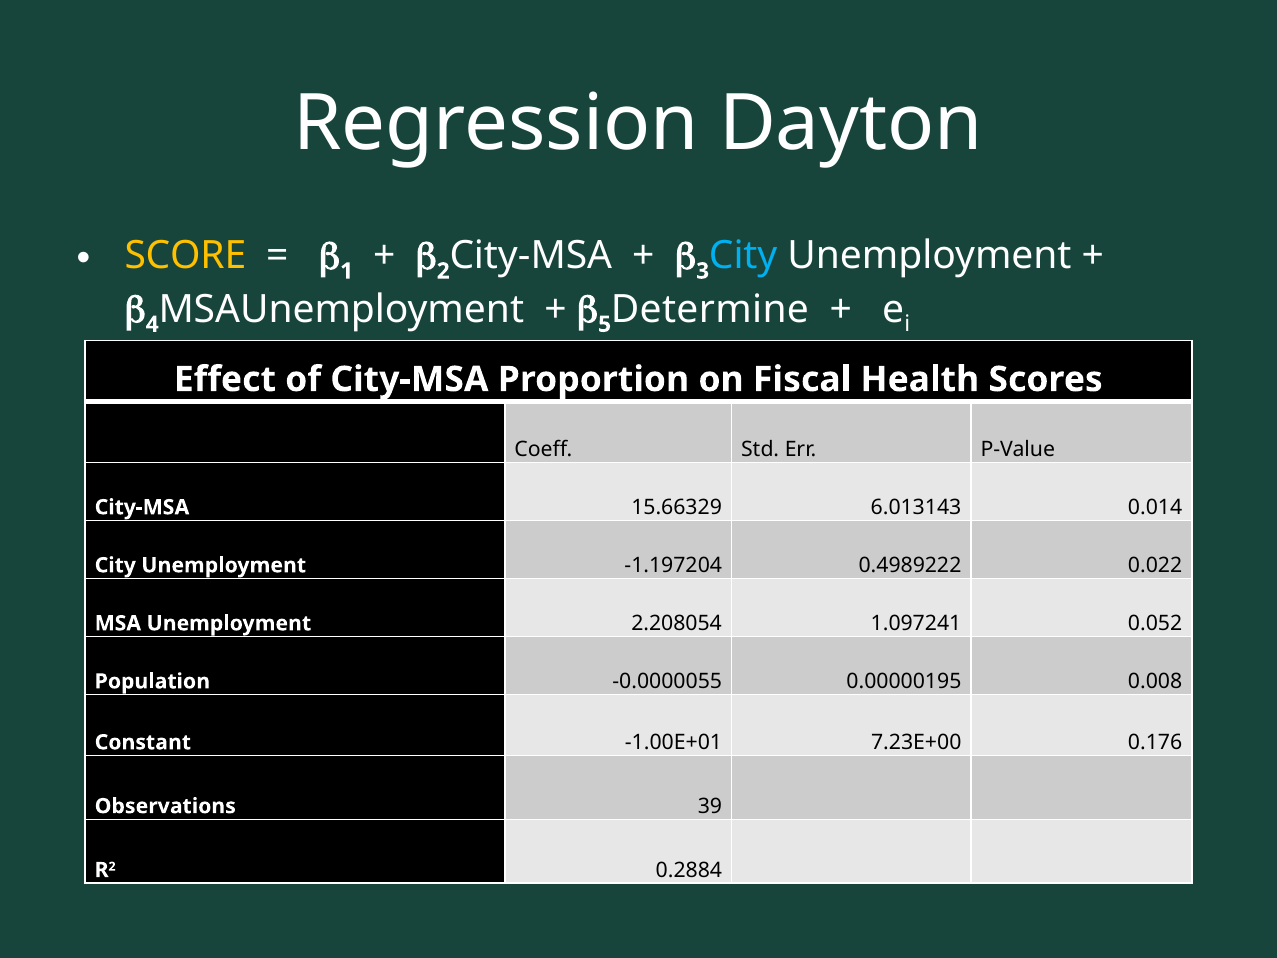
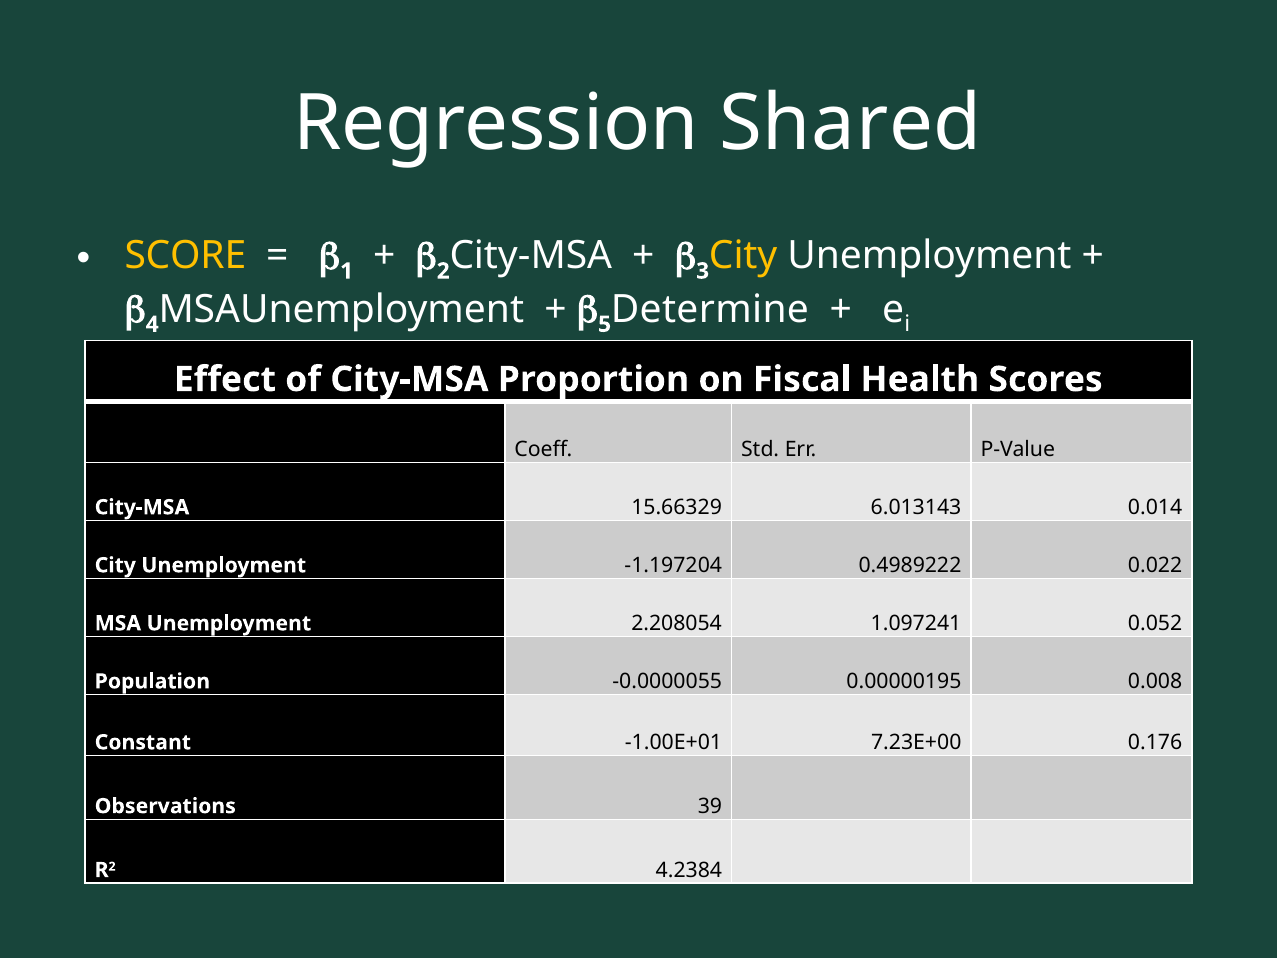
Dayton: Dayton -> Shared
City at (743, 256) colour: light blue -> yellow
0.2884: 0.2884 -> 4.2384
